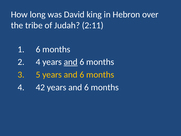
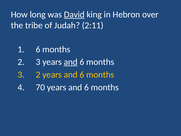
David underline: none -> present
2 4: 4 -> 3
3 5: 5 -> 2
42: 42 -> 70
